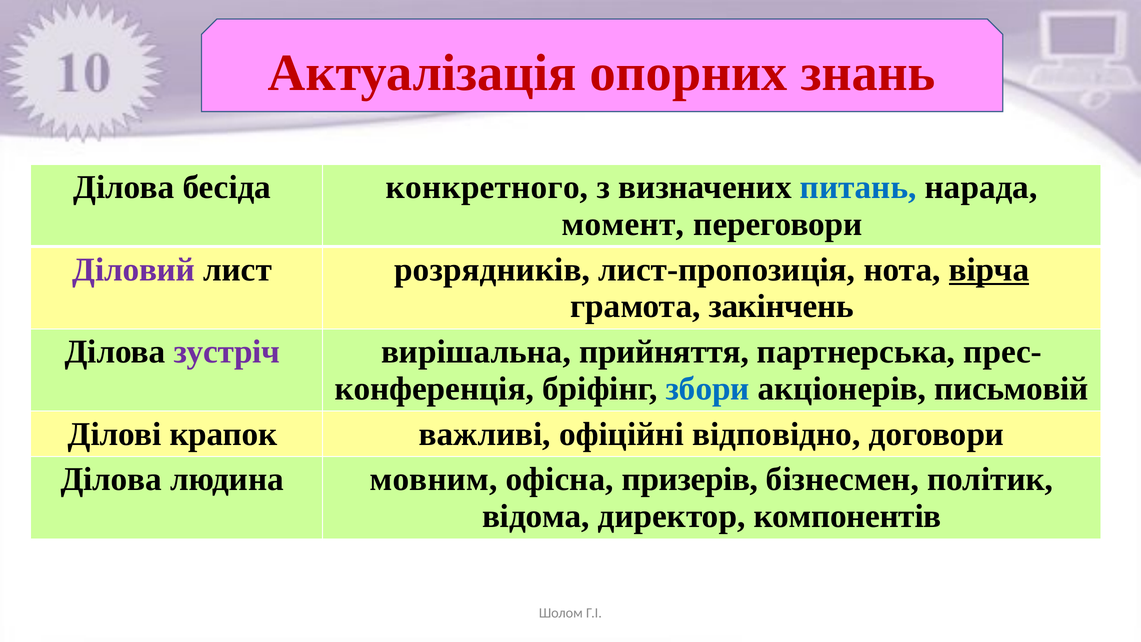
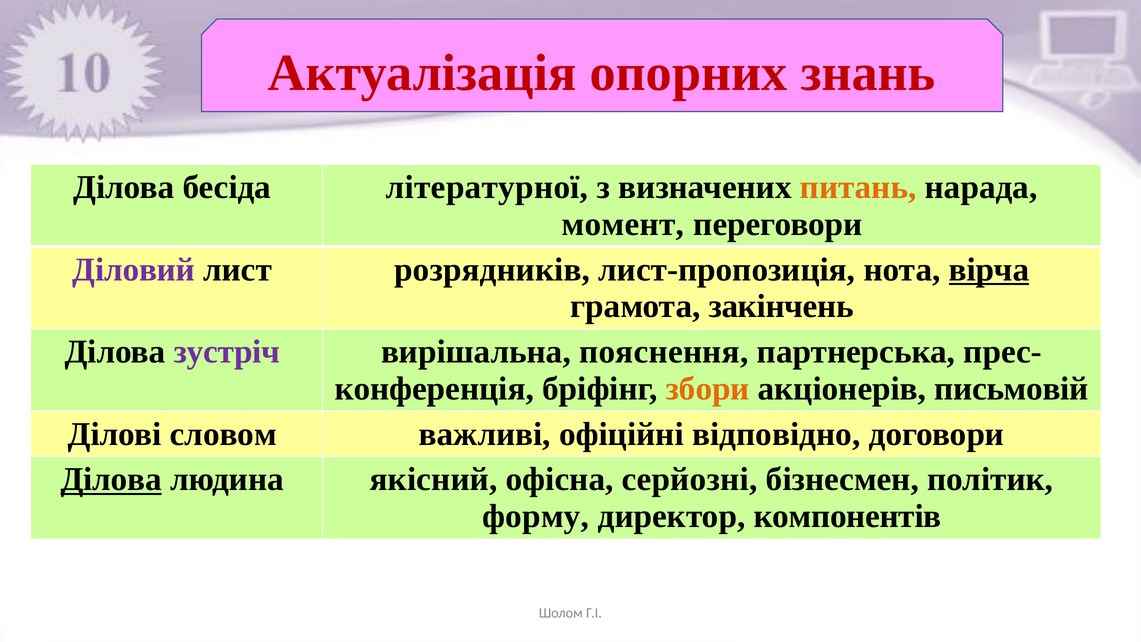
конкретного: конкретного -> літературної
питань colour: blue -> orange
прийняття: прийняття -> пояснення
збори colour: blue -> orange
крапок: крапок -> словом
Ділова at (111, 479) underline: none -> present
мовним: мовним -> якісний
призерів: призерів -> серйозні
відома: відома -> форму
